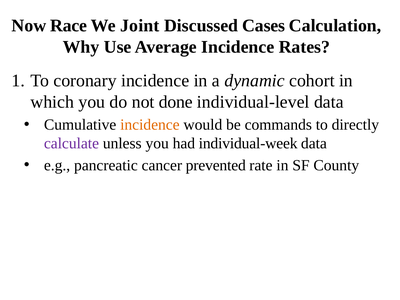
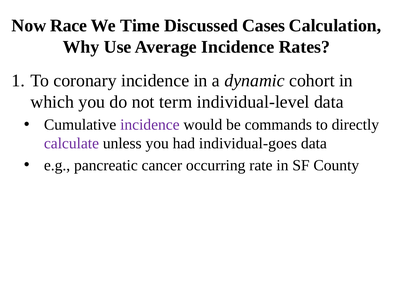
Joint: Joint -> Time
done: done -> term
incidence at (150, 125) colour: orange -> purple
individual-week: individual-week -> individual-goes
prevented: prevented -> occurring
